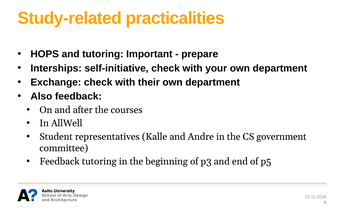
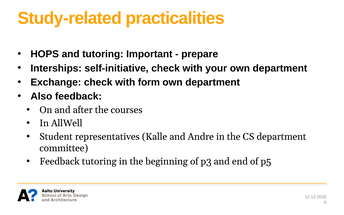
their: their -> form
CS government: government -> department
